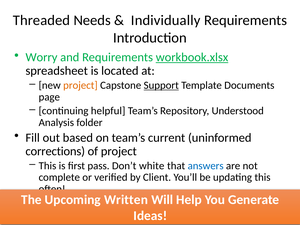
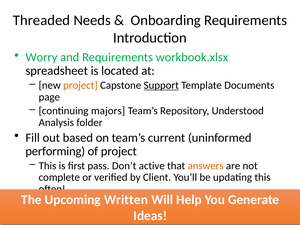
Individually: Individually -> Onboarding
workbook.xlsx underline: present -> none
helpful: helpful -> majors
corrections: corrections -> performing
white: white -> active
answers colour: blue -> orange
